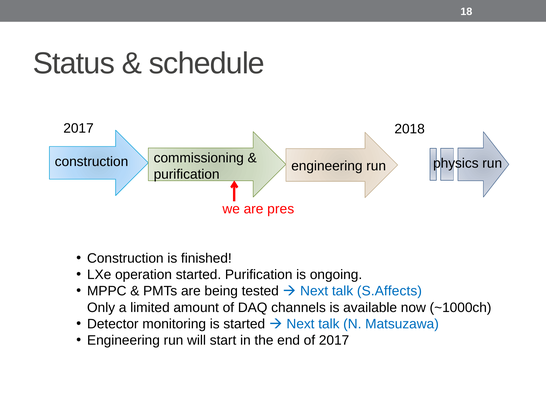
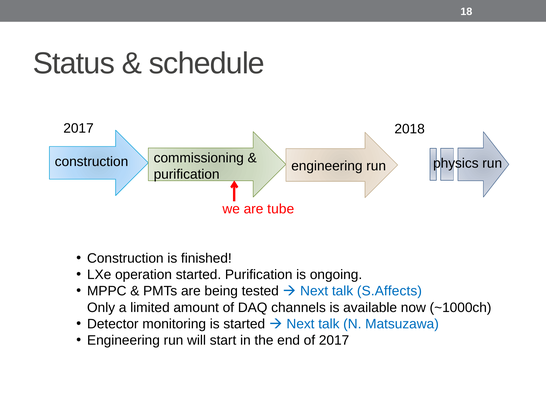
pres: pres -> tube
